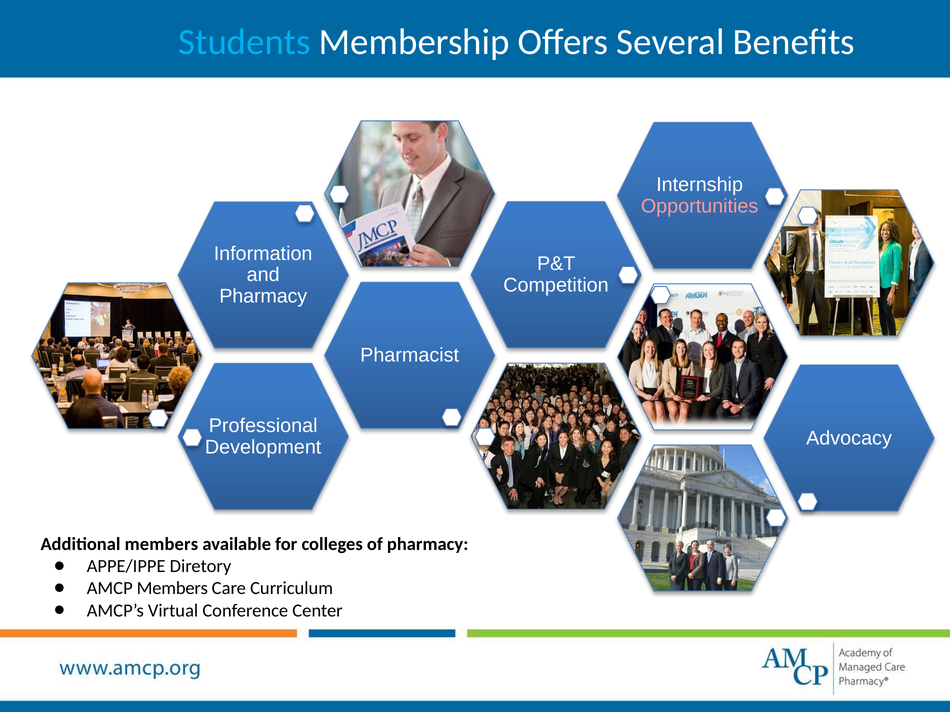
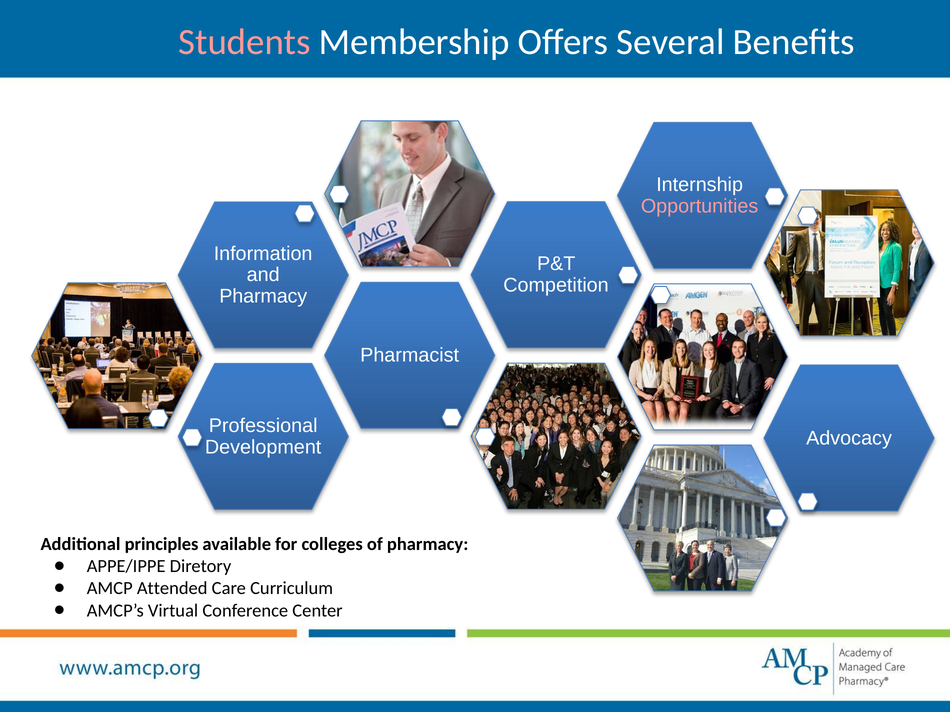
Students colour: light blue -> pink
Additional members: members -> principles
AMCP Members: Members -> Attended
